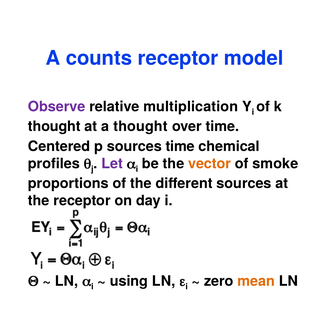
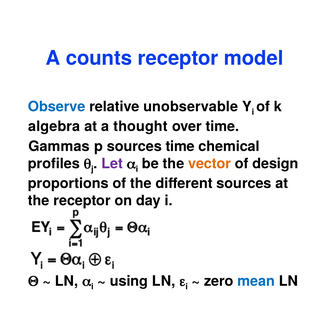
Observe colour: purple -> blue
multiplication: multiplication -> unobservable
thought at (54, 126): thought -> algebra
Centered: Centered -> Gammas
smoke: smoke -> design
mean colour: orange -> blue
